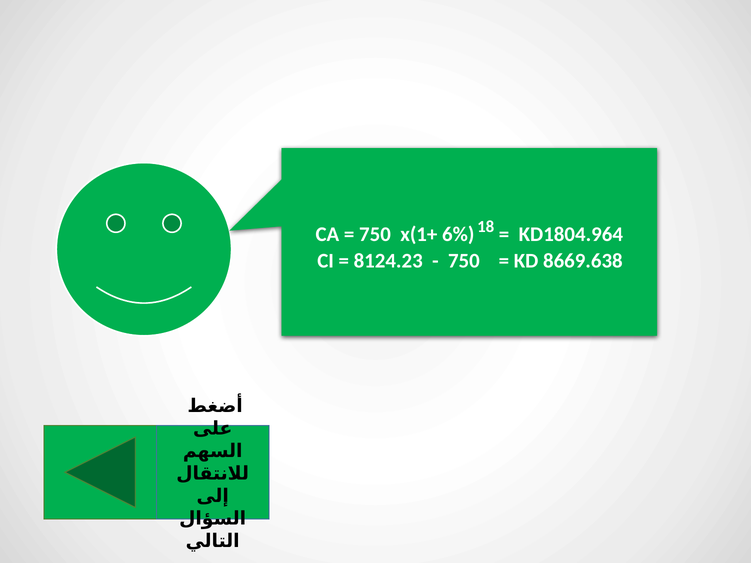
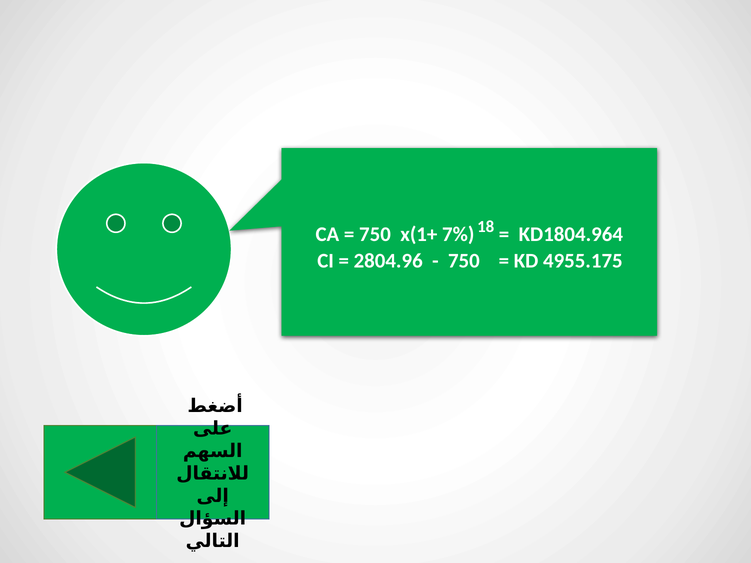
6%: 6% -> 7%
8124.23: 8124.23 -> 2804.96
8669.638: 8669.638 -> 4955.175
